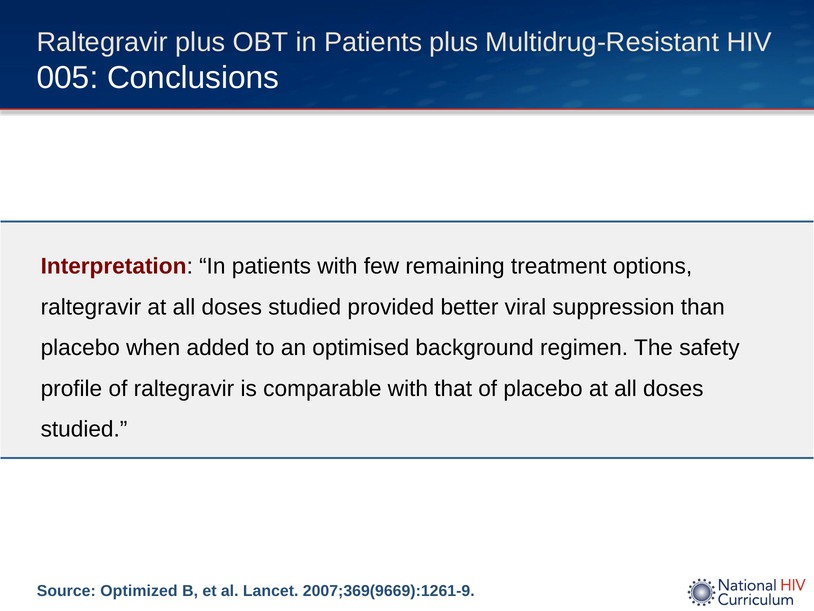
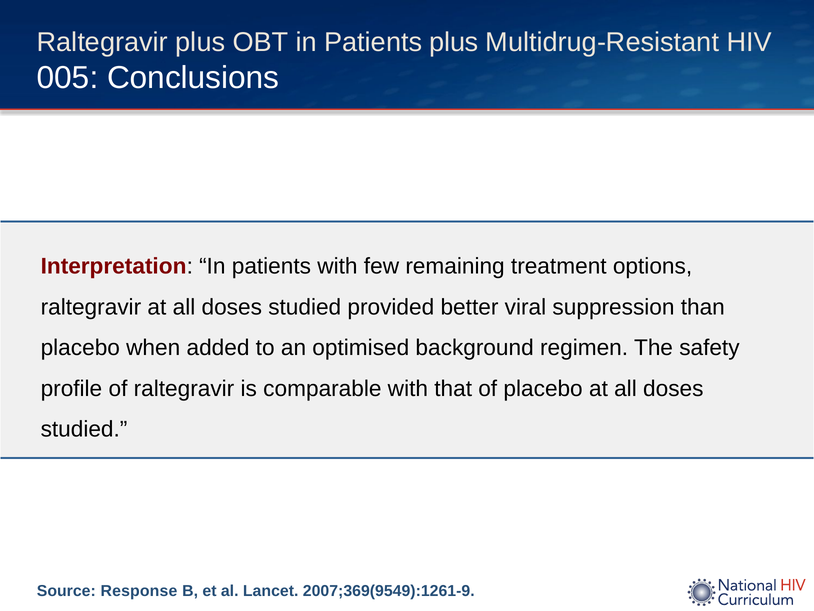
Optimized: Optimized -> Response
2007;369(9669):1261-9: 2007;369(9669):1261-9 -> 2007;369(9549):1261-9
